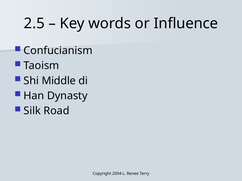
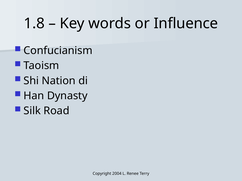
2.5: 2.5 -> 1.8
Middle: Middle -> Nation
